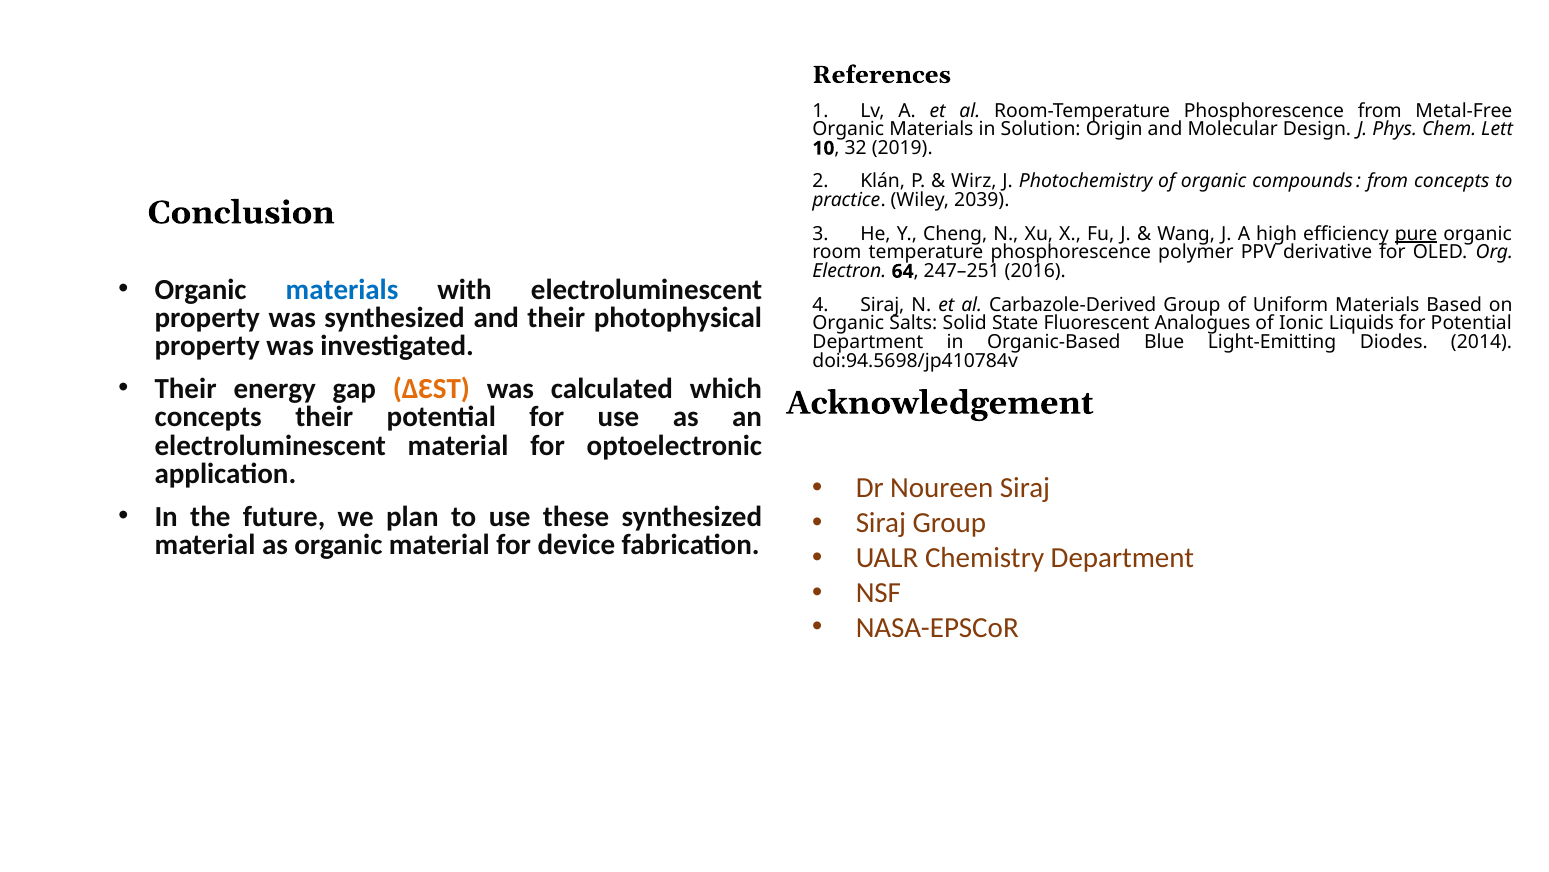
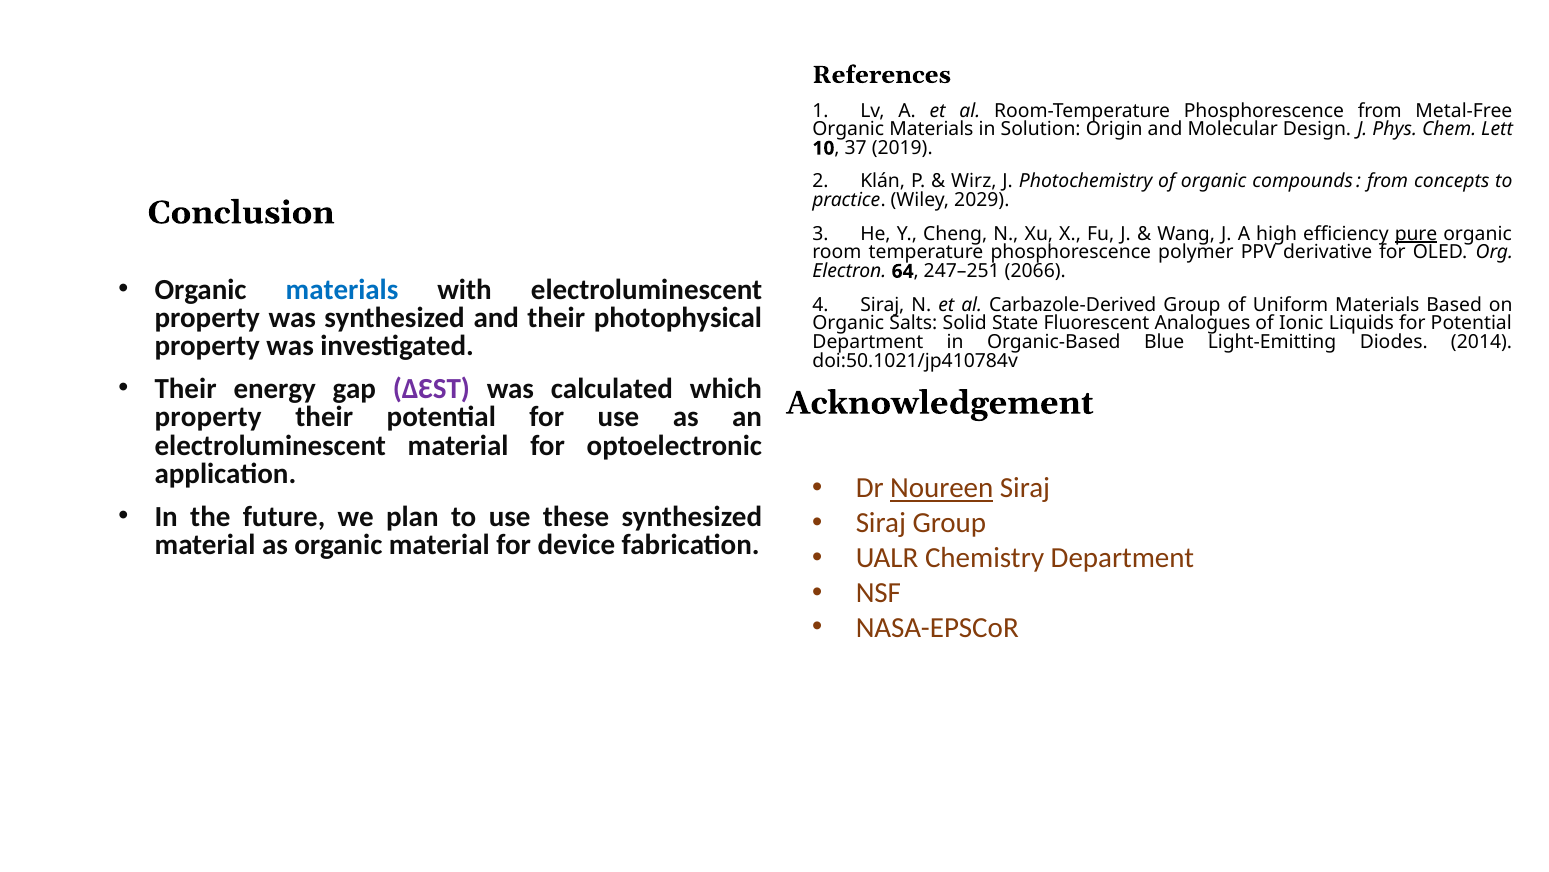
32: 32 -> 37
2039: 2039 -> 2029
2016: 2016 -> 2066
doi:94.5698/jp410784v: doi:94.5698/jp410784v -> doi:50.1021/jp410784v
∆ƐST colour: orange -> purple
concepts at (208, 417): concepts -> property
Noureen underline: none -> present
